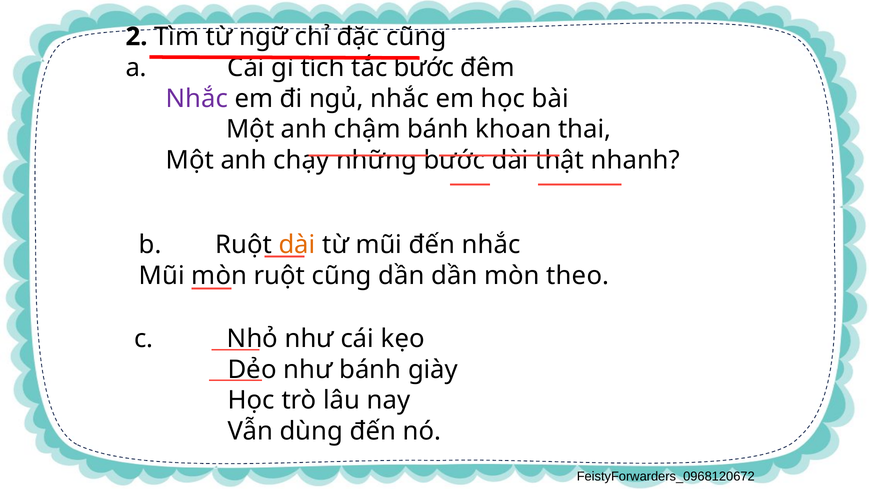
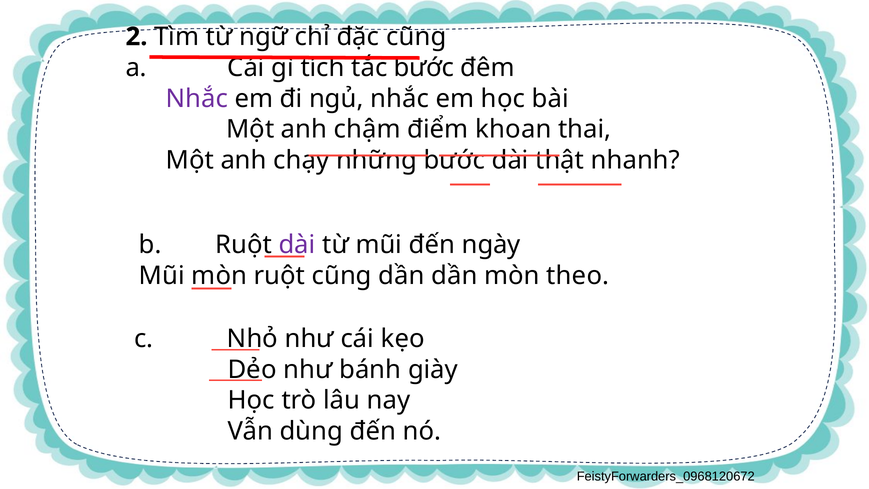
chậm bánh: bánh -> điểm
dài at (297, 245) colour: orange -> purple
đến nhắc: nhắc -> ngày
